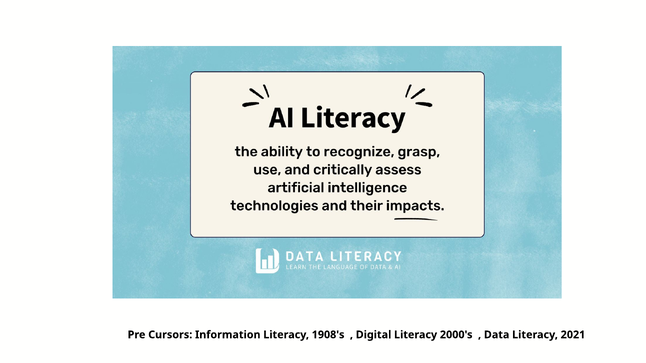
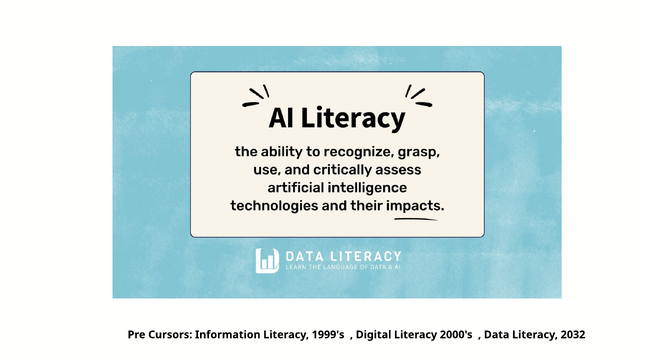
1908's: 1908's -> 1999's
2021: 2021 -> 2032
